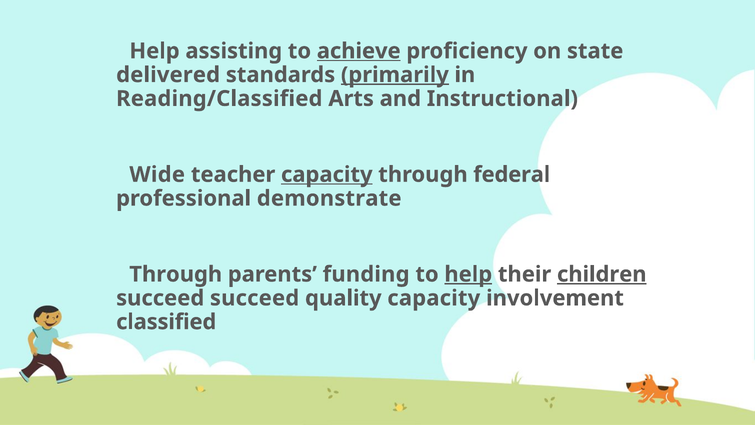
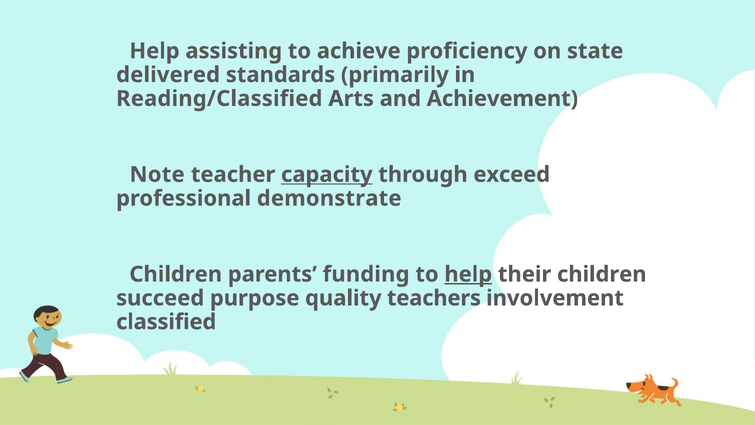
achieve underline: present -> none
primarily underline: present -> none
Instructional: Instructional -> Achievement
Wide: Wide -> Note
federal: federal -> exceed
Through at (176, 274): Through -> Children
children at (602, 274) underline: present -> none
succeed succeed: succeed -> purpose
quality capacity: capacity -> teachers
